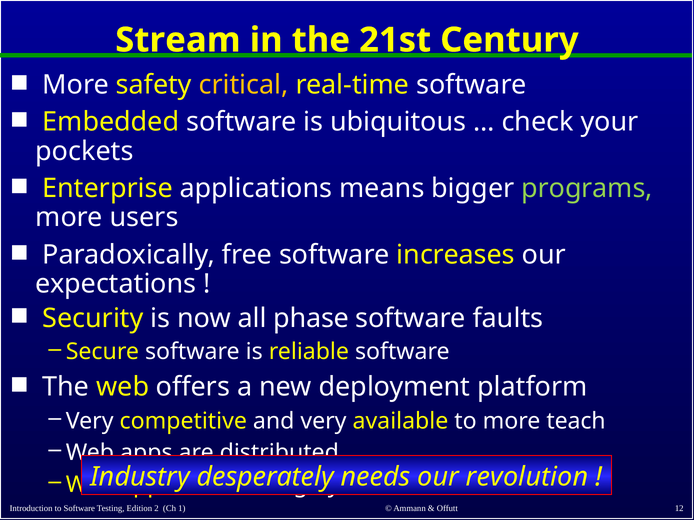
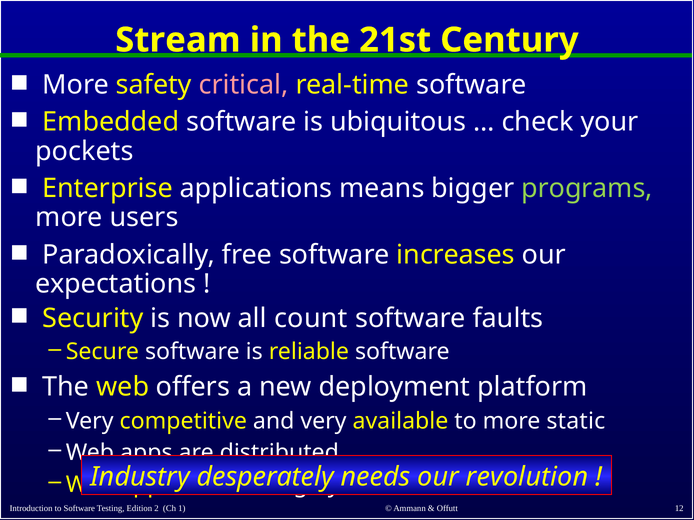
critical colour: yellow -> pink
phase: phase -> count
teach: teach -> static
